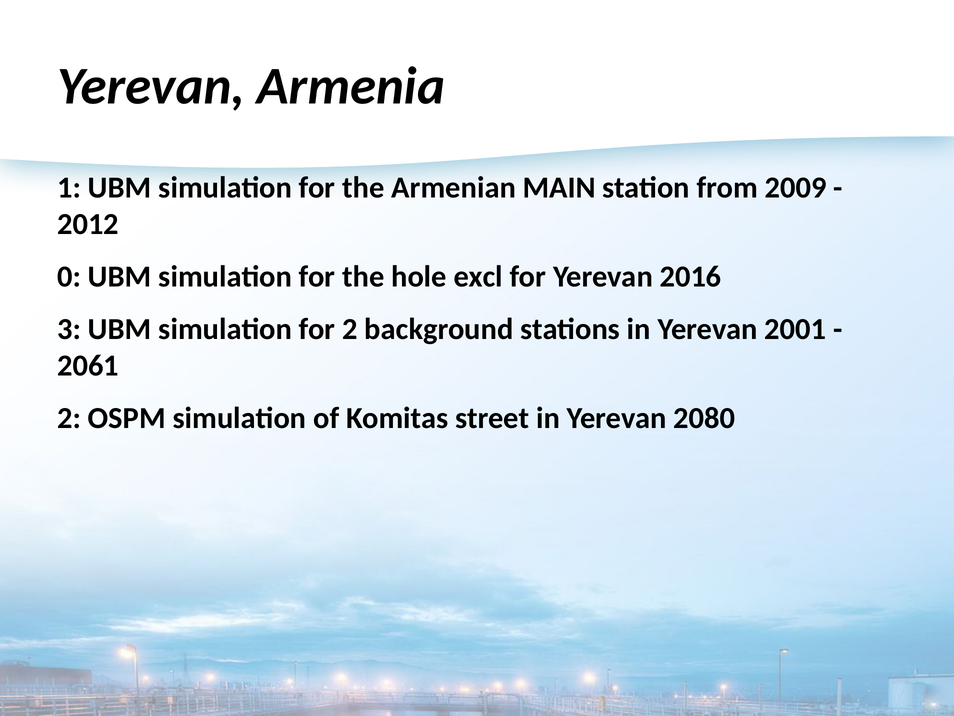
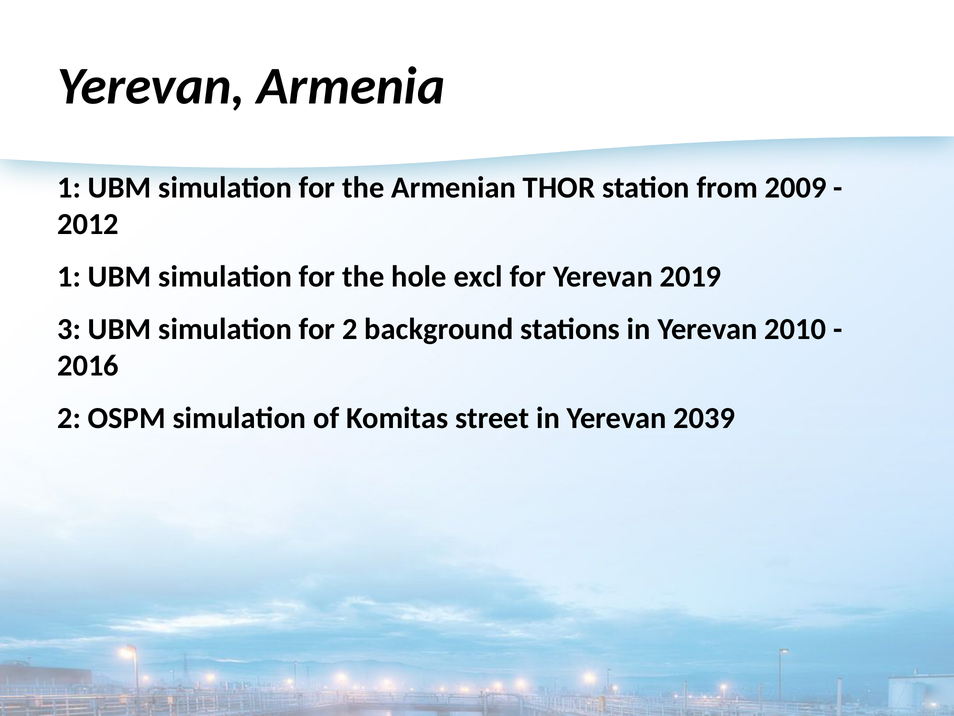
MAIN: MAIN -> THOR
0 at (69, 277): 0 -> 1
2016: 2016 -> 2019
2001: 2001 -> 2010
2061: 2061 -> 2016
2080: 2080 -> 2039
